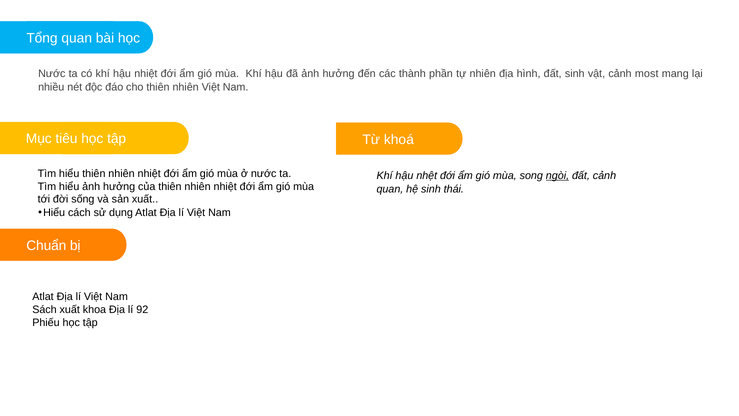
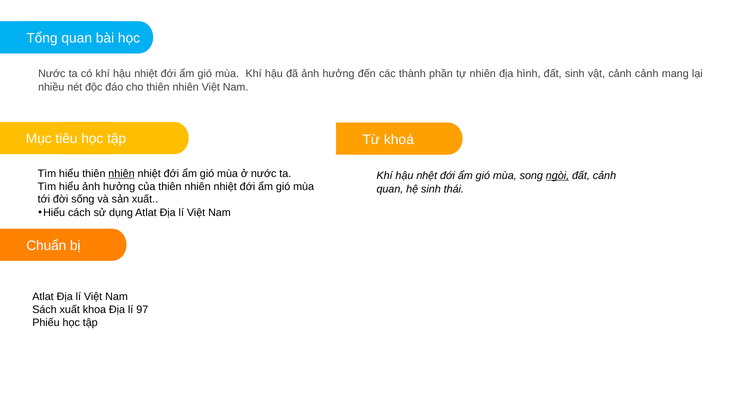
cảnh most: most -> cảnh
nhiên at (121, 173) underline: none -> present
92: 92 -> 97
